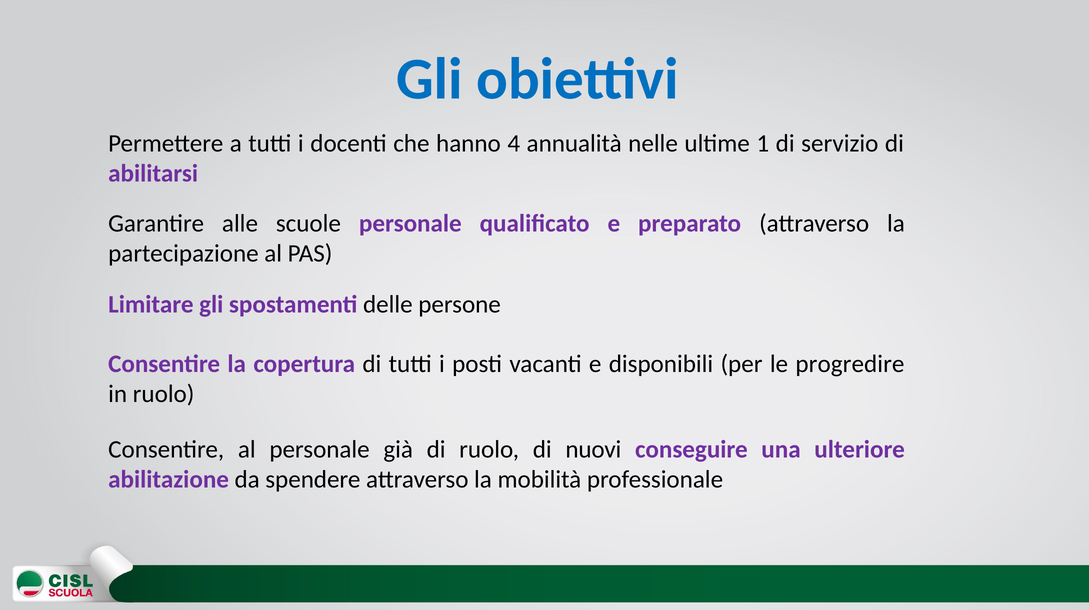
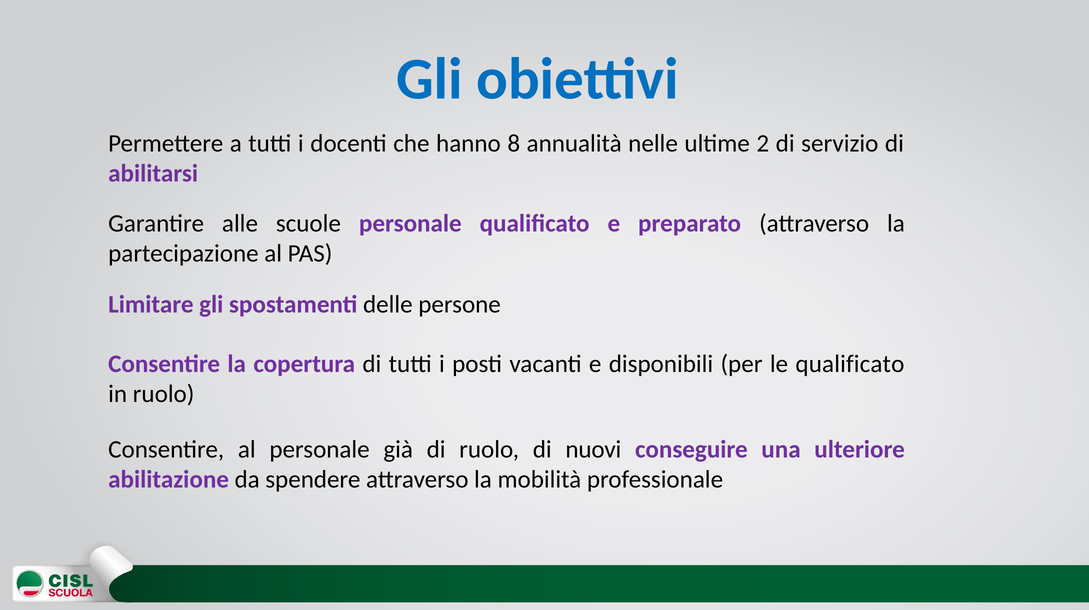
4: 4 -> 8
1: 1 -> 2
le progredire: progredire -> qualificato
